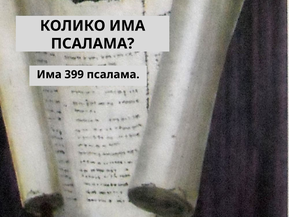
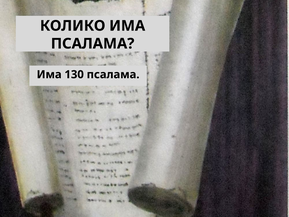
399: 399 -> 130
